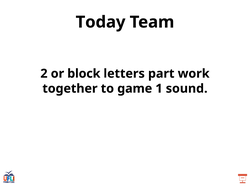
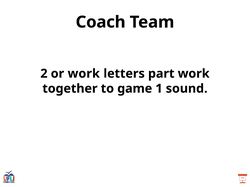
Today: Today -> Coach
or block: block -> work
